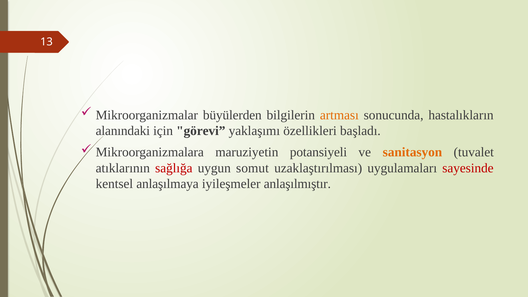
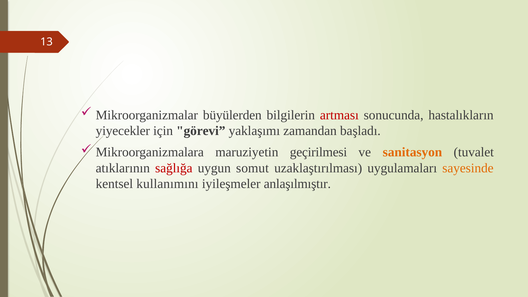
artması colour: orange -> red
alanındaki: alanındaki -> yiyecekler
özellikleri: özellikleri -> zamandan
potansiyeli: potansiyeli -> geçirilmesi
sayesinde colour: red -> orange
anlaşılmaya: anlaşılmaya -> kullanımını
